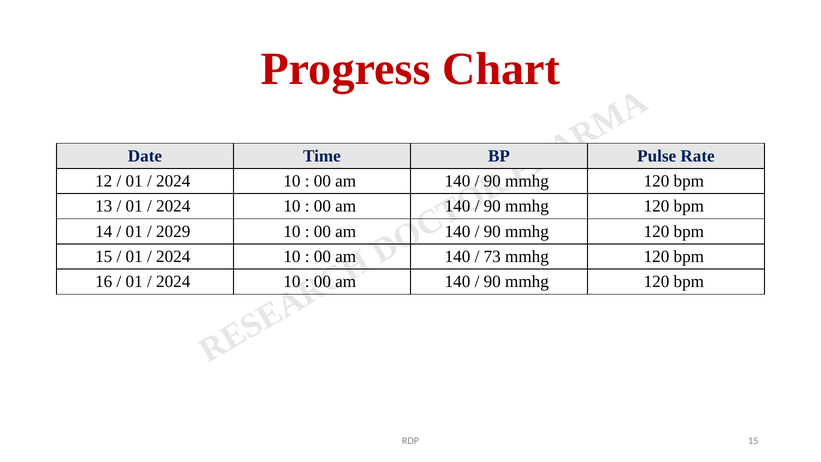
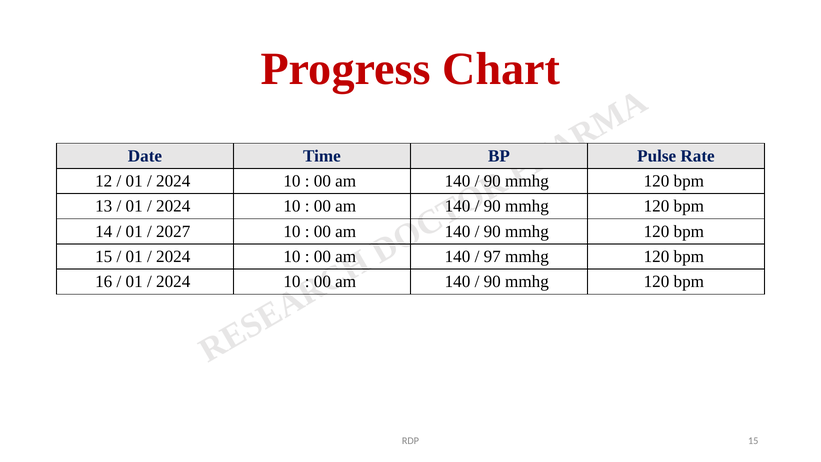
2029: 2029 -> 2027
73: 73 -> 97
